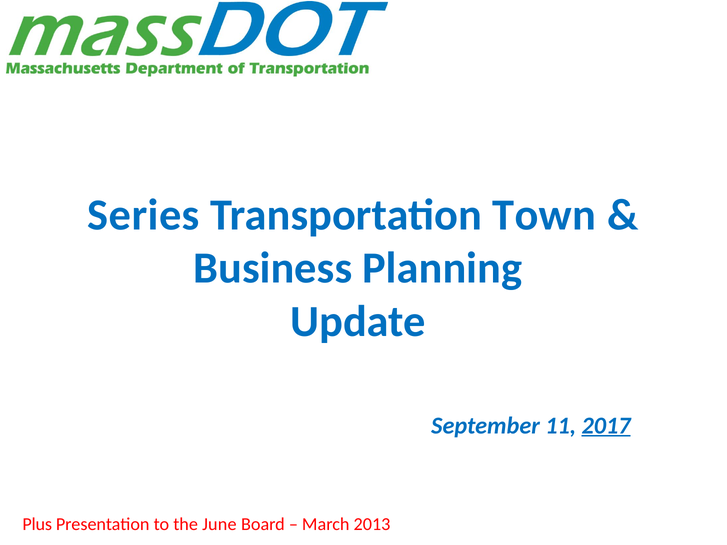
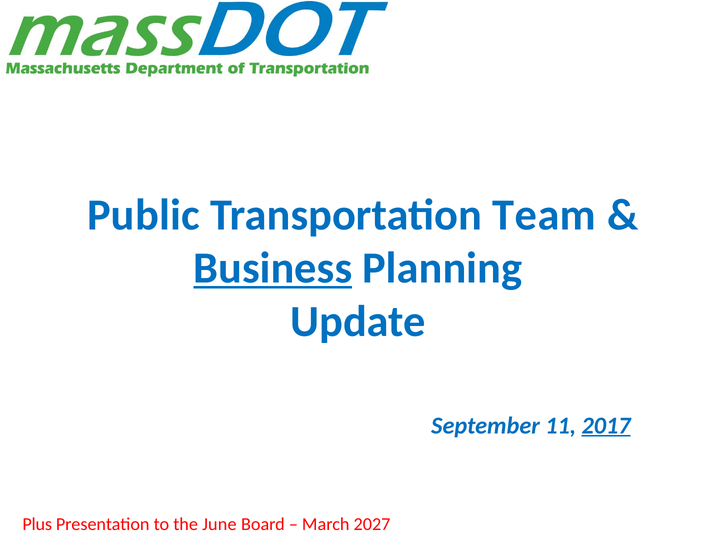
Series: Series -> Public
Town: Town -> Team
Business underline: none -> present
2013: 2013 -> 2027
